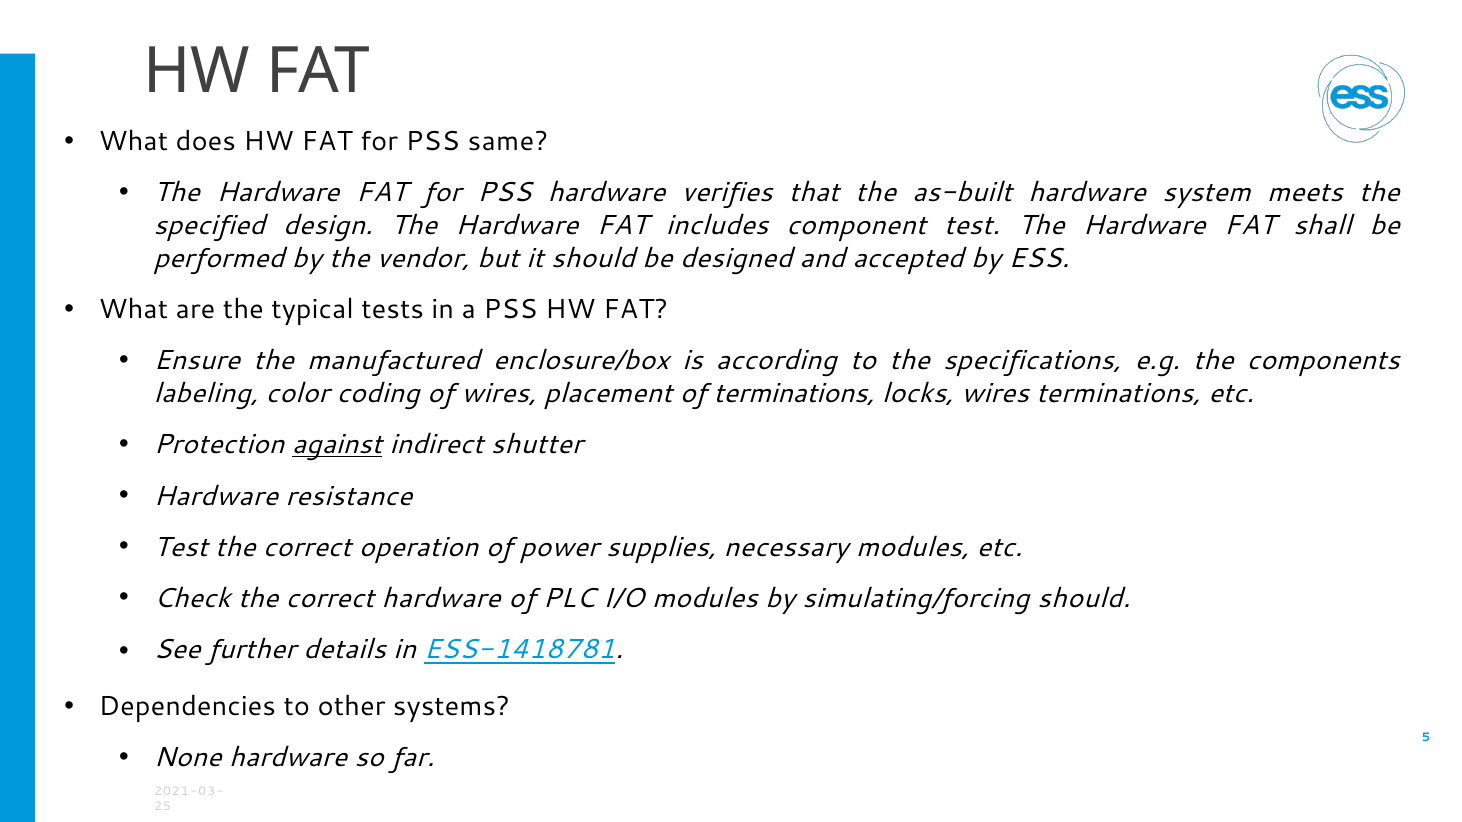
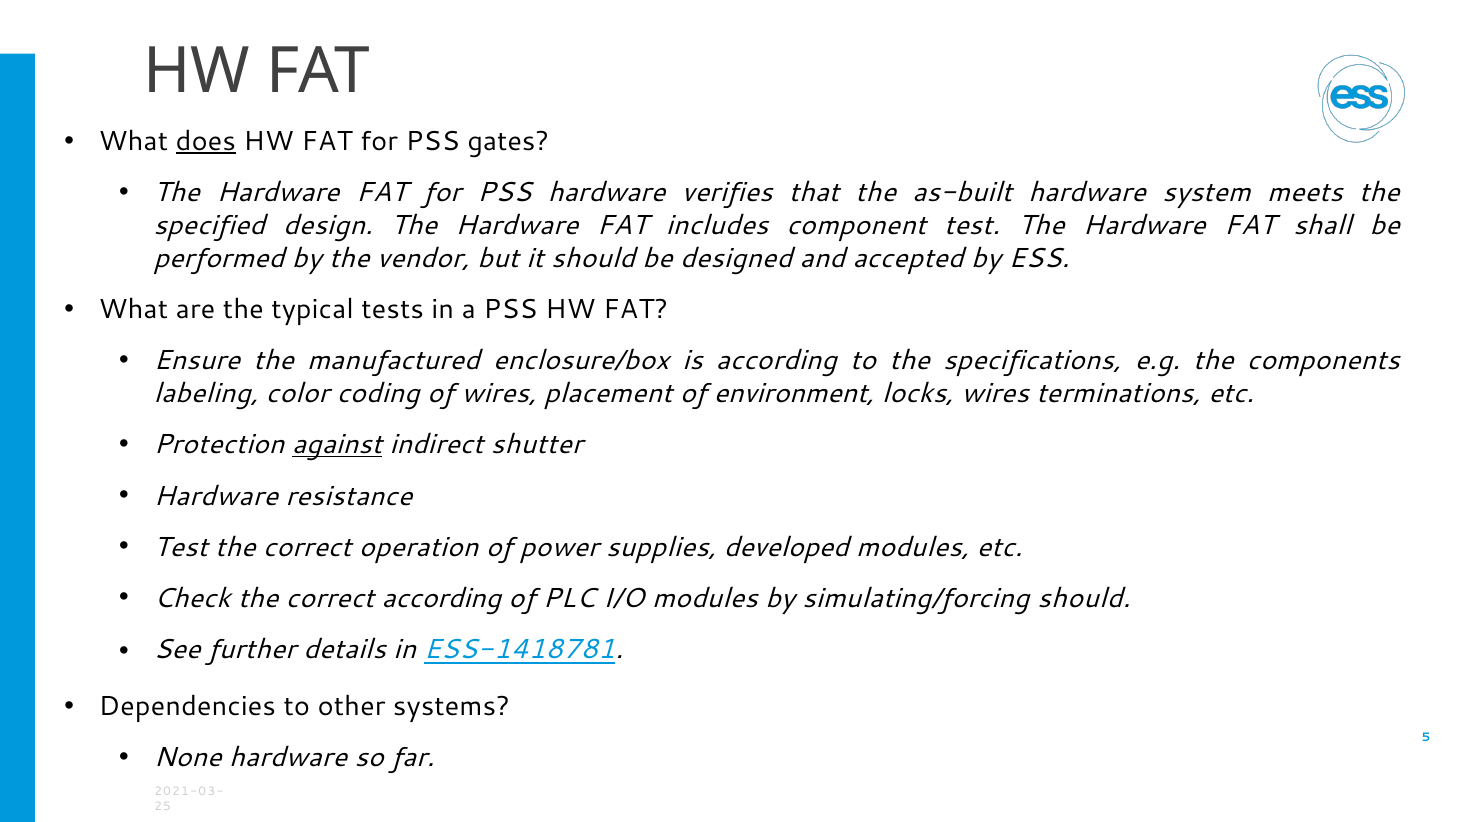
does underline: none -> present
same: same -> gates
of terminations: terminations -> environment
necessary: necessary -> developed
correct hardware: hardware -> according
